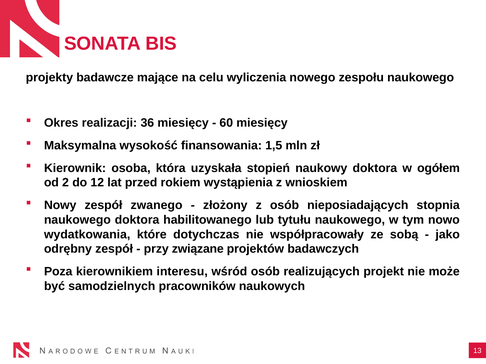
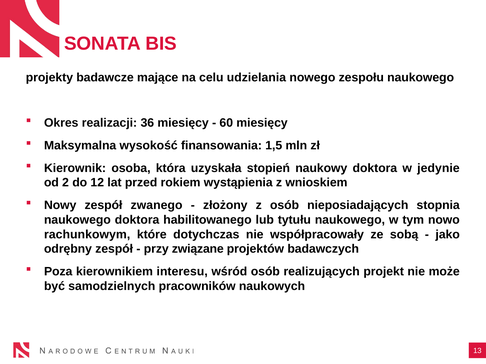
wyliczenia: wyliczenia -> udzielania
ogółem: ogółem -> jedynie
wydatkowania: wydatkowania -> rachunkowym
